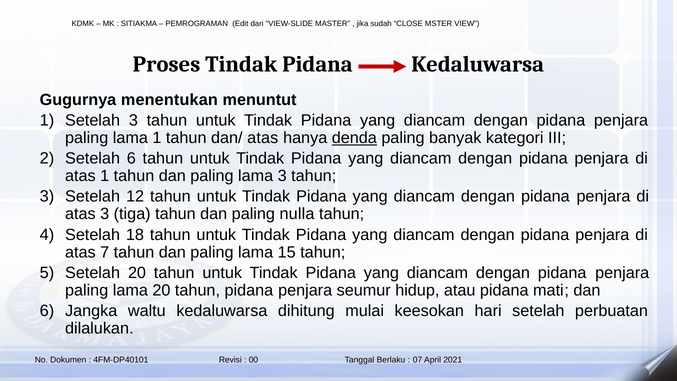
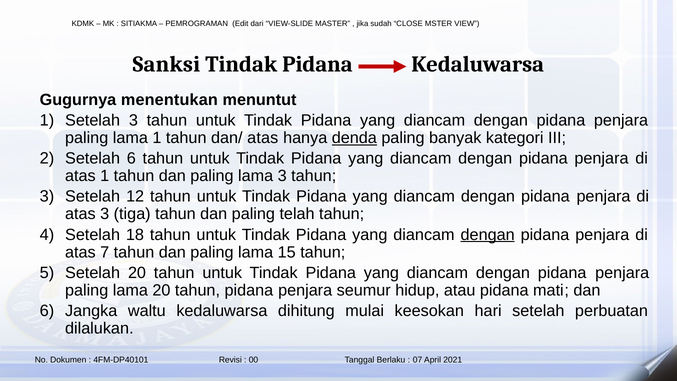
Proses: Proses -> Sanksi
nulla: nulla -> telah
dengan at (488, 235) underline: none -> present
